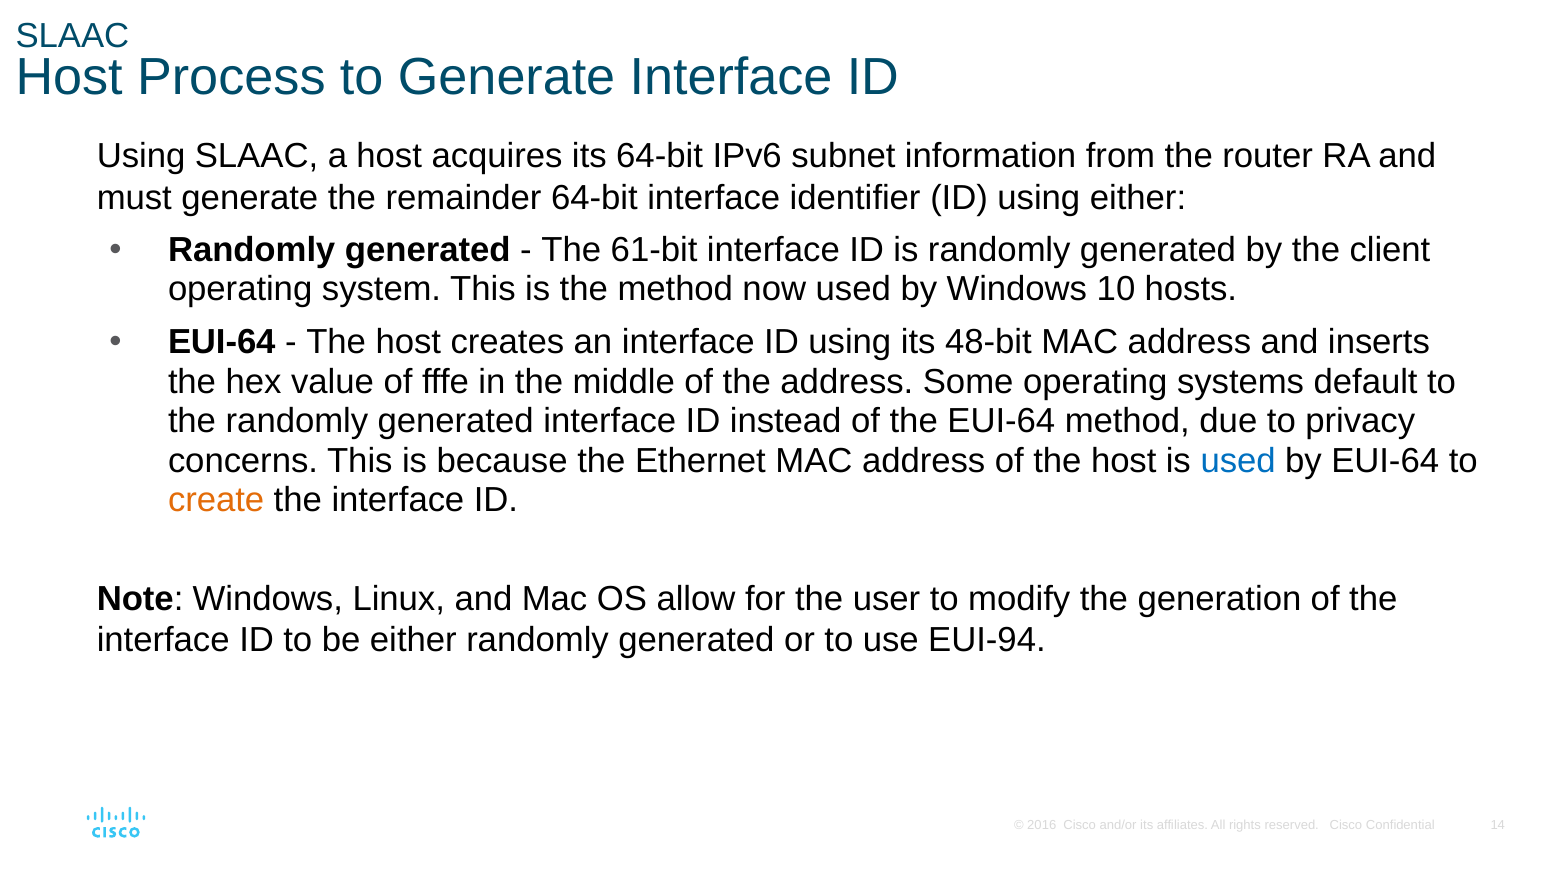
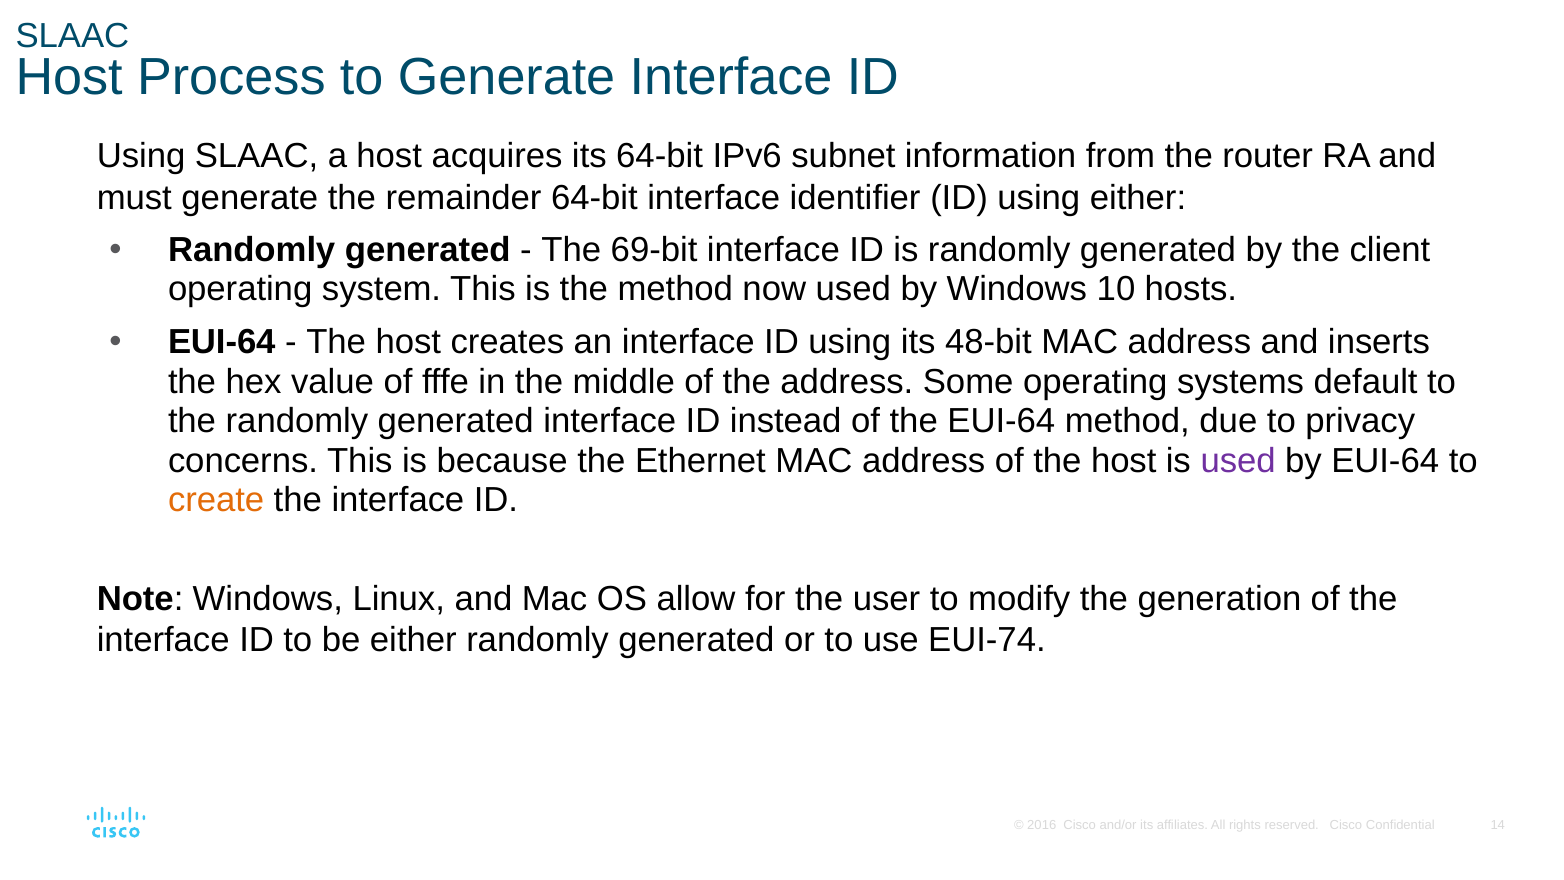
61-bit: 61-bit -> 69-bit
used at (1238, 461) colour: blue -> purple
EUI-94: EUI-94 -> EUI-74
